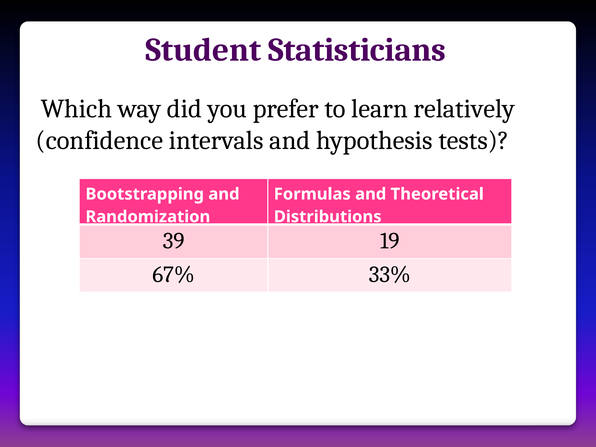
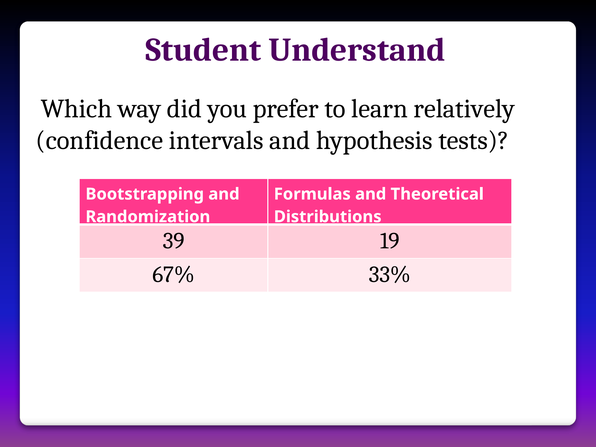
Statisticians: Statisticians -> Understand
